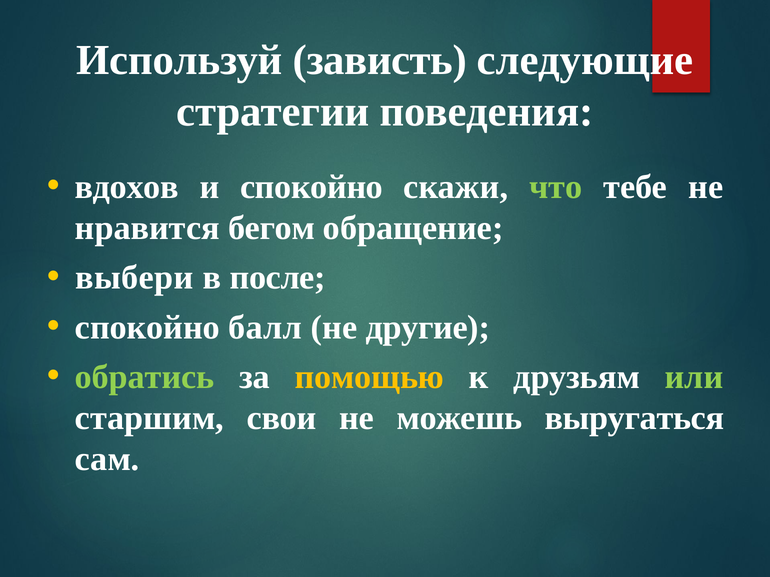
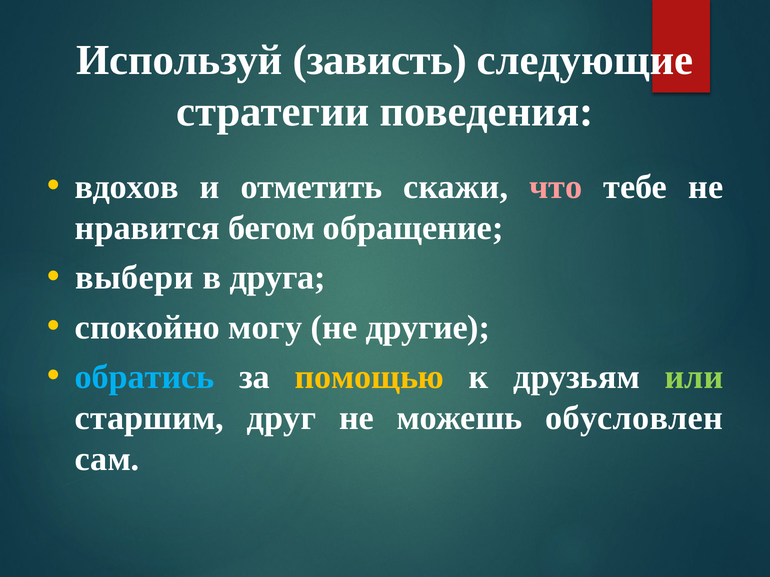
и спокойно: спокойно -> отметить
что colour: light green -> pink
после: после -> друга
балл: балл -> могу
обратись colour: light green -> light blue
свои: свои -> друг
выругаться: выругаться -> обусловлен
